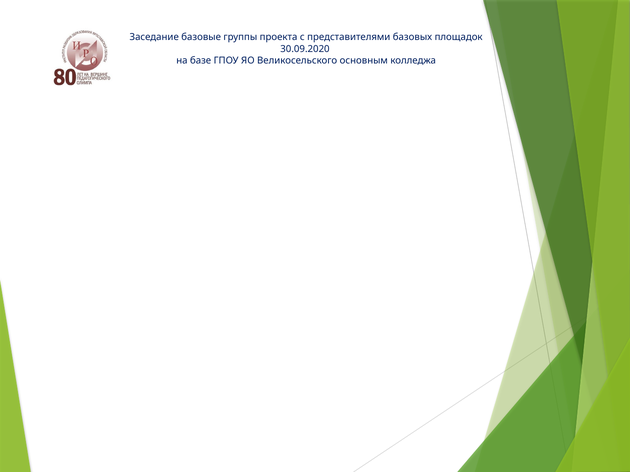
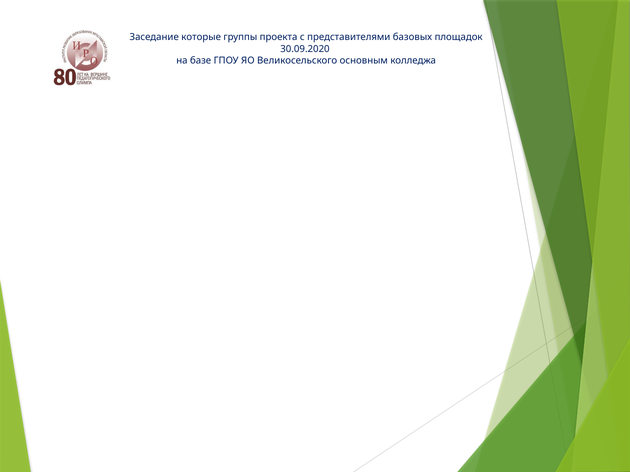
базовые: базовые -> которые
